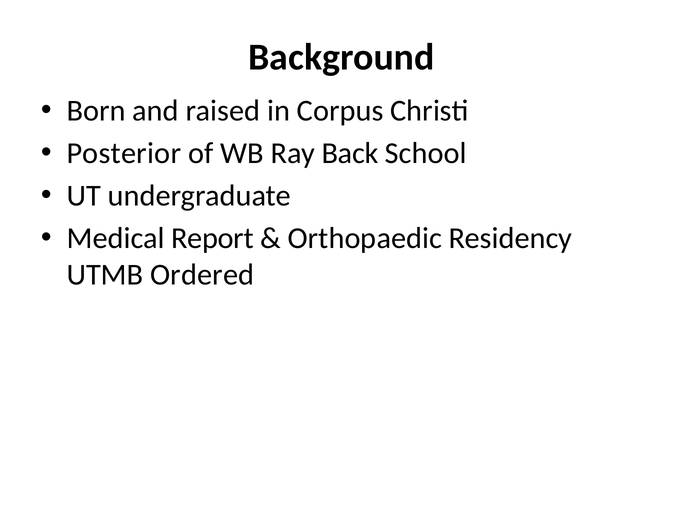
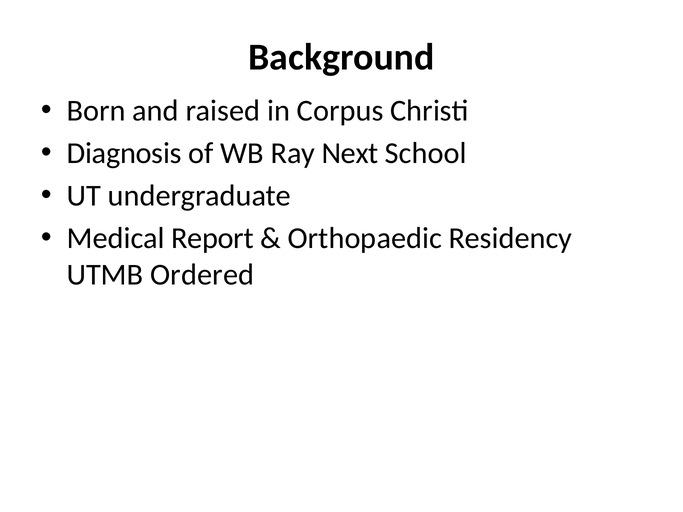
Posterior: Posterior -> Diagnosis
Back: Back -> Next
